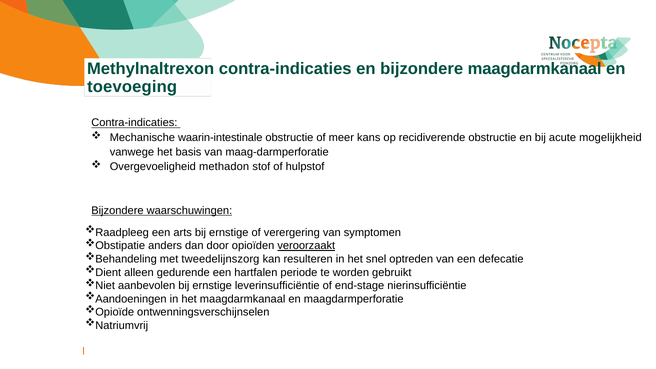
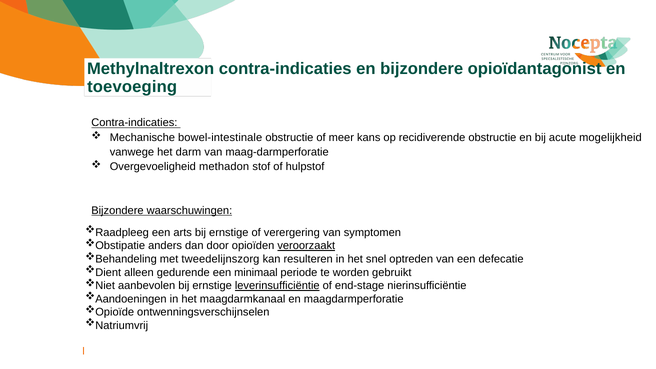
bijzondere maagdarmkanaal: maagdarmkanaal -> opioïdantagonist
waarin-intestinale: waarin-intestinale -> bowel-intestinale
basis: basis -> darm
hartfalen: hartfalen -> minimaal
leverinsufficiëntie underline: none -> present
